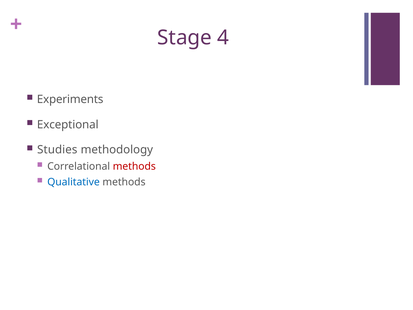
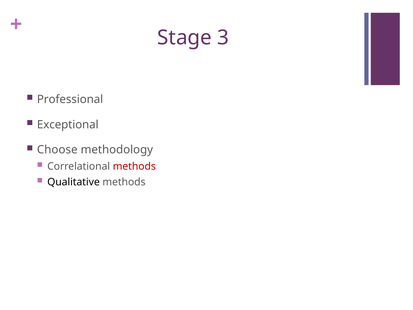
4: 4 -> 3
Experiments: Experiments -> Professional
Studies: Studies -> Choose
Qualitative colour: blue -> black
